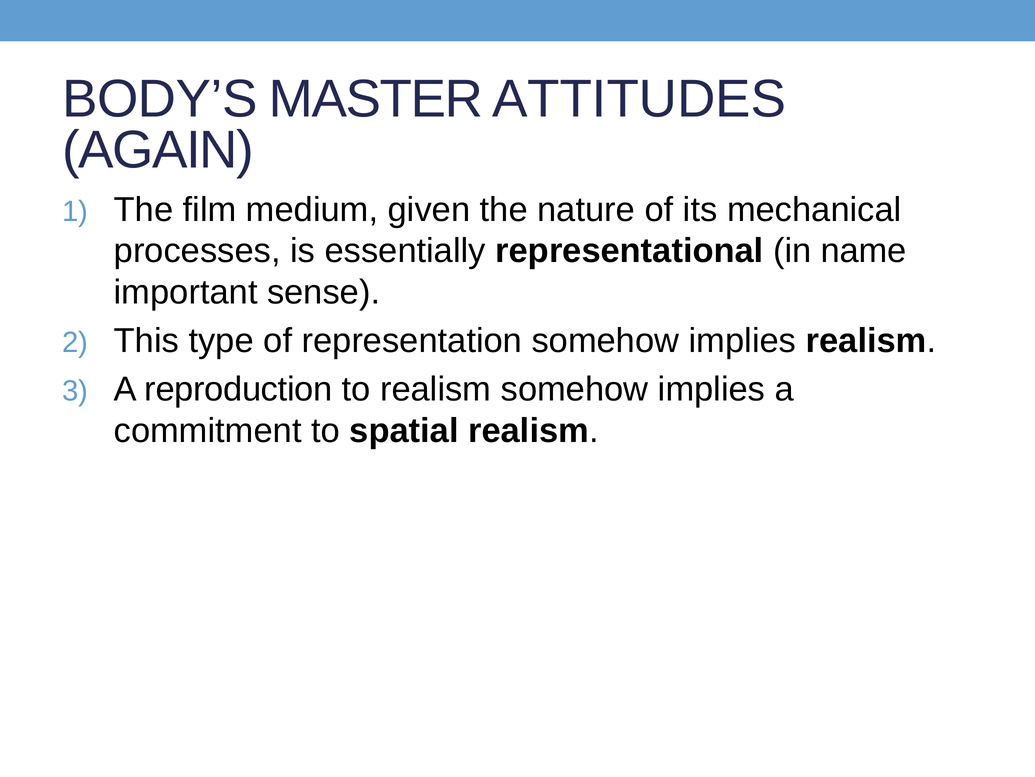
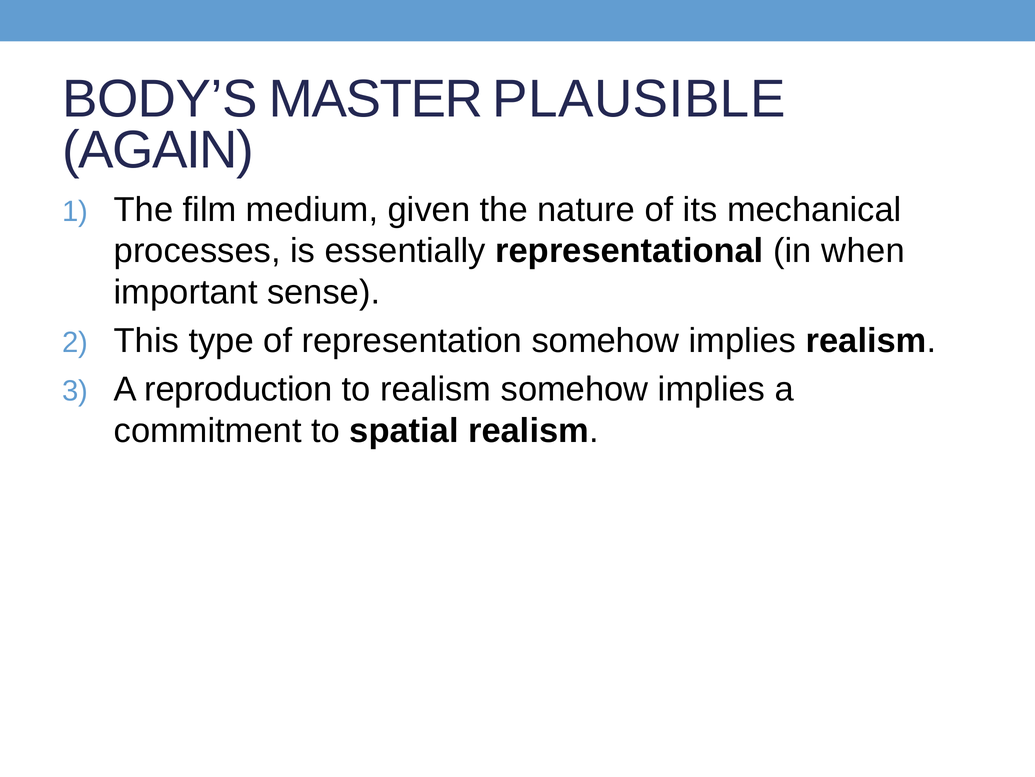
ATTITUDES: ATTITUDES -> PLAUSIBLE
name: name -> when
